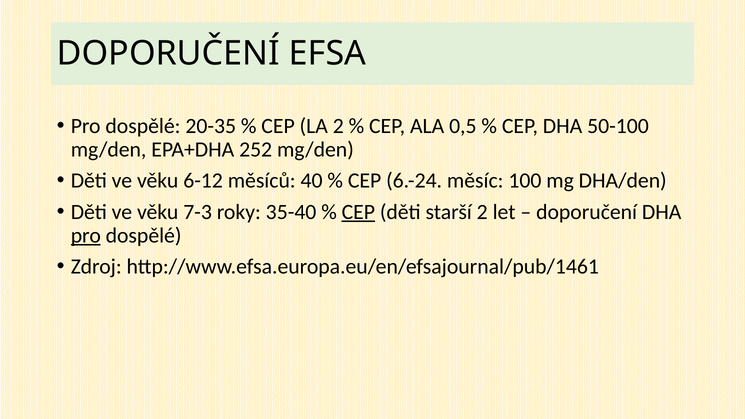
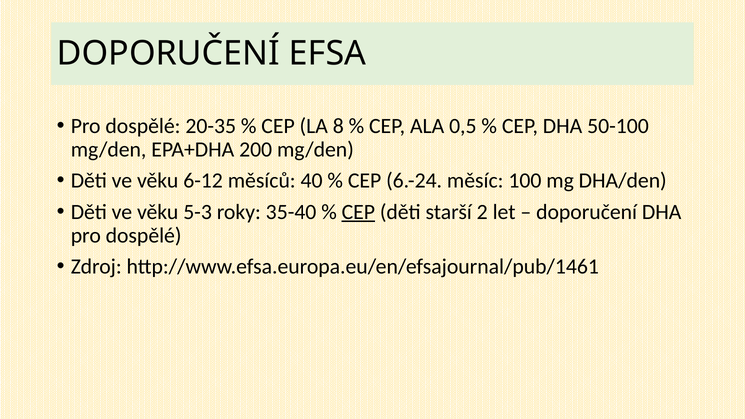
LA 2: 2 -> 8
252: 252 -> 200
7-3: 7-3 -> 5-3
pro at (86, 235) underline: present -> none
